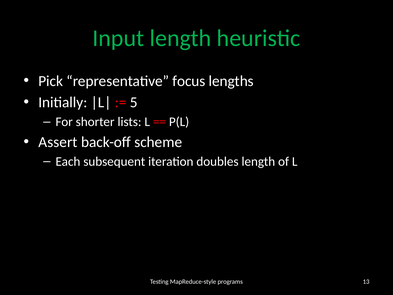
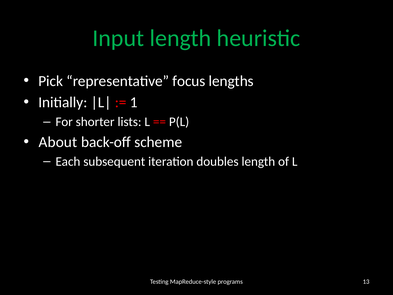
5: 5 -> 1
Assert: Assert -> About
